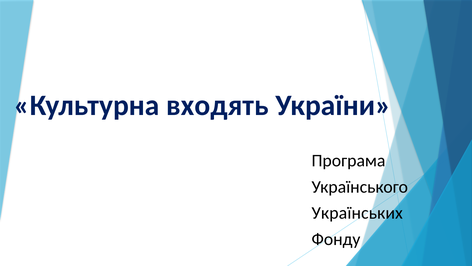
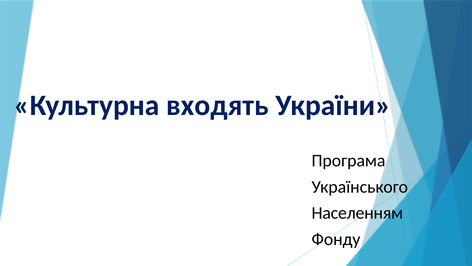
Українських: Українських -> Населенням
